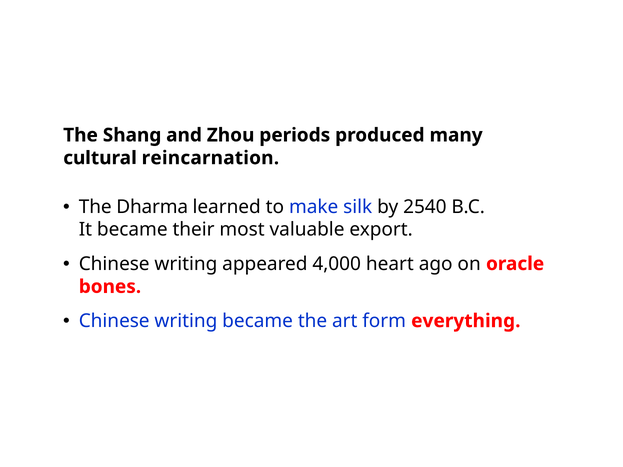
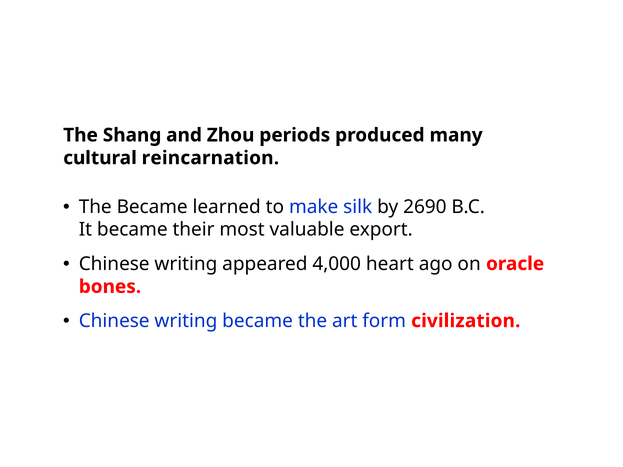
The Dharma: Dharma -> Became
2540: 2540 -> 2690
everything: everything -> civilization
